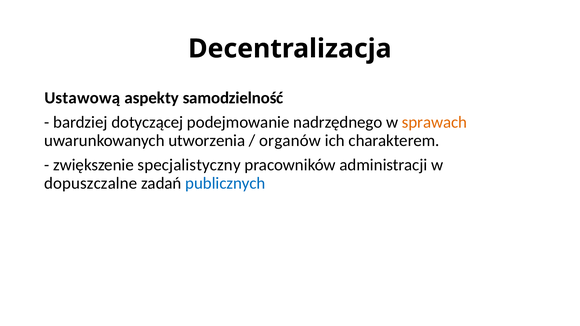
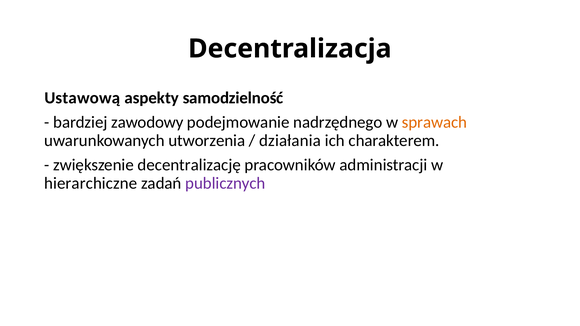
dotyczącej: dotyczącej -> zawodowy
organów: organów -> działania
specjalistyczny: specjalistyczny -> decentralizację
dopuszczalne: dopuszczalne -> hierarchiczne
publicznych colour: blue -> purple
